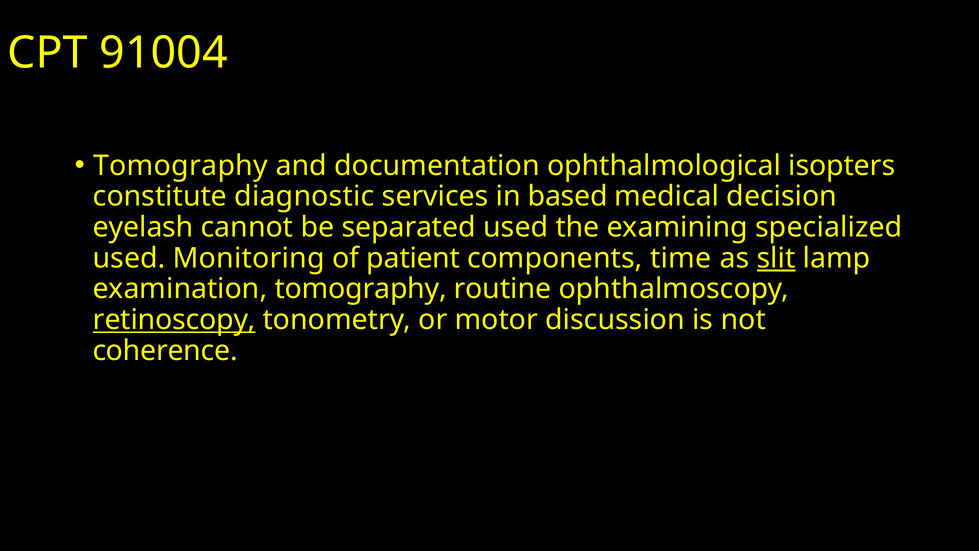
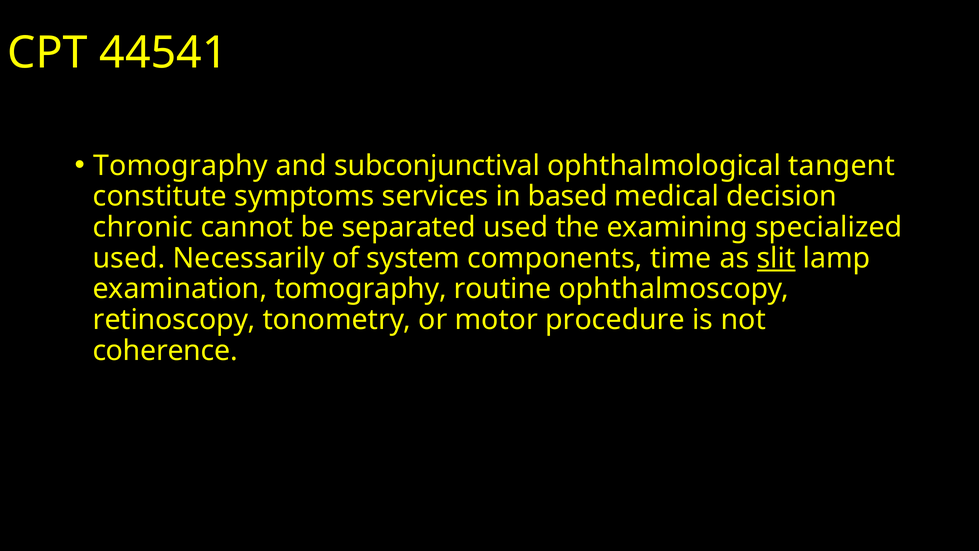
91004: 91004 -> 44541
documentation: documentation -> subconjunctival
isopters: isopters -> tangent
diagnostic: diagnostic -> symptoms
eyelash: eyelash -> chronic
Monitoring: Monitoring -> Necessarily
patient: patient -> system
retinoscopy underline: present -> none
discussion: discussion -> procedure
